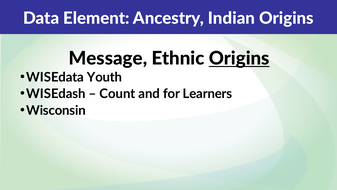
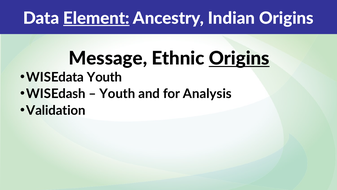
Element underline: none -> present
Count at (117, 94): Count -> Youth
Learners: Learners -> Analysis
Wisconsin: Wisconsin -> Validation
